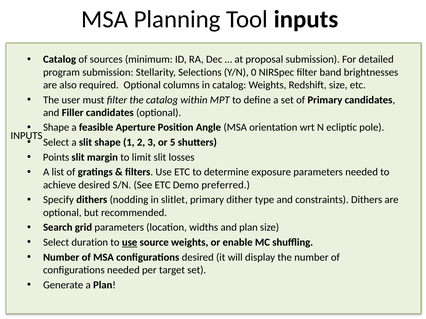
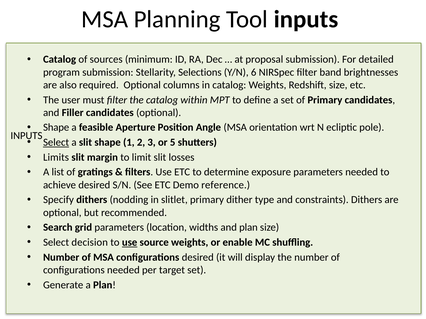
0: 0 -> 6
Select at (56, 143) underline: none -> present
Points: Points -> Limits
preferred: preferred -> reference
duration: duration -> decision
